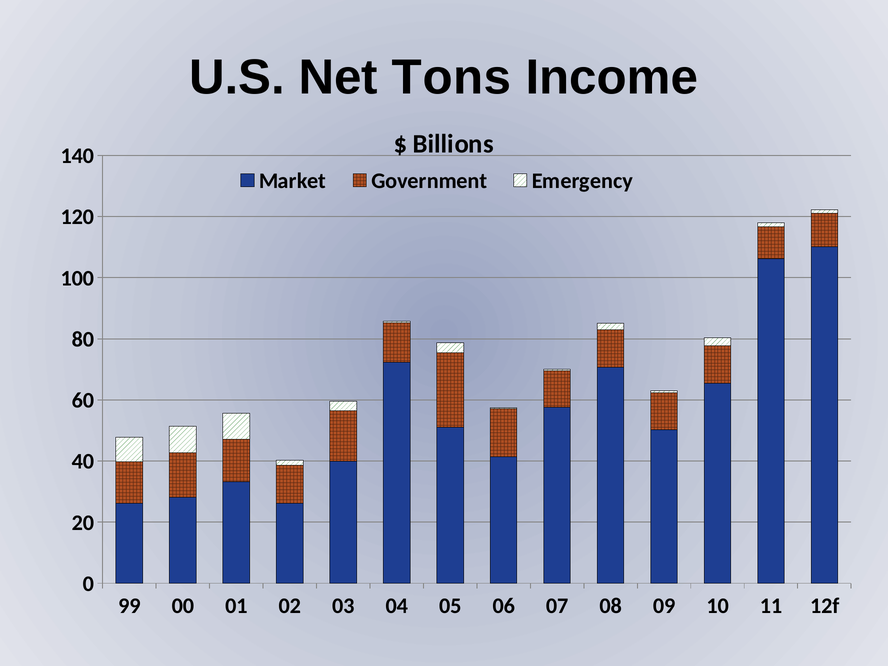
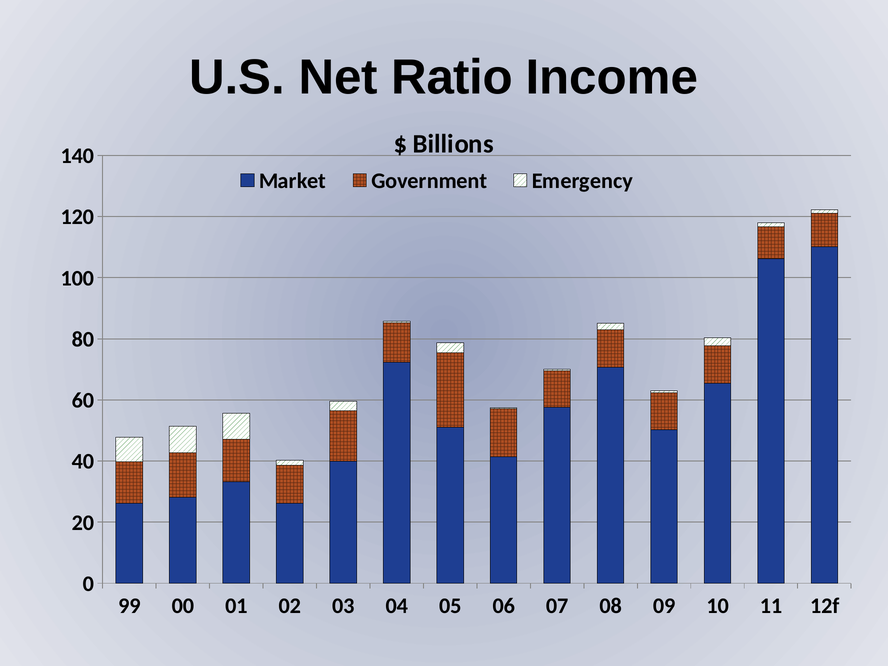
Tons: Tons -> Ratio
